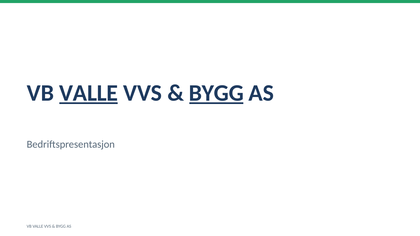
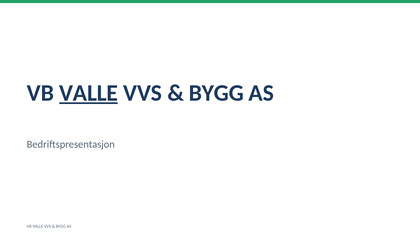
BYGG at (216, 93) underline: present -> none
